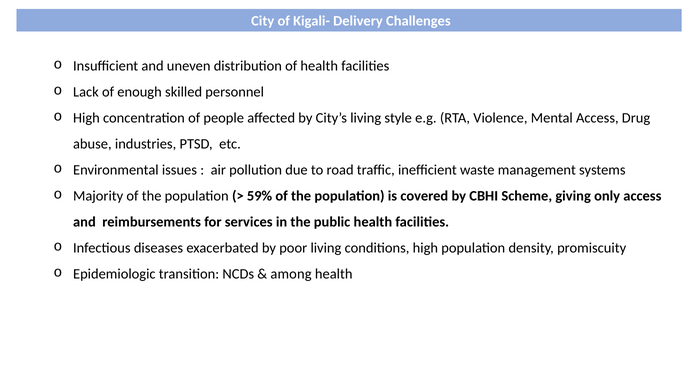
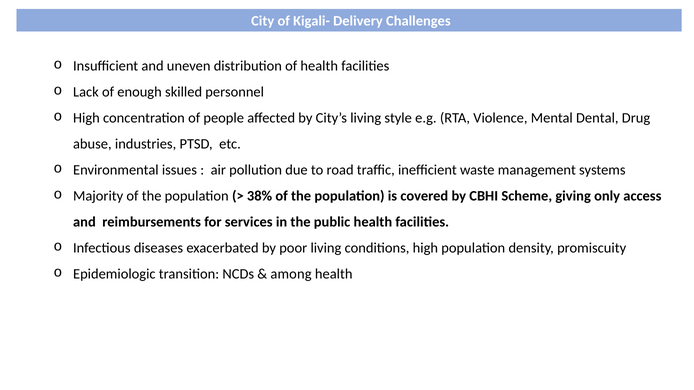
Mental Access: Access -> Dental
59%: 59% -> 38%
